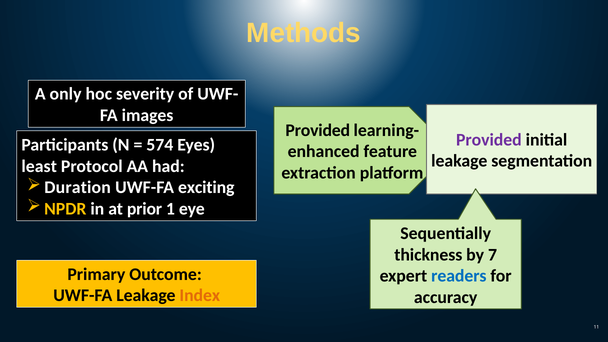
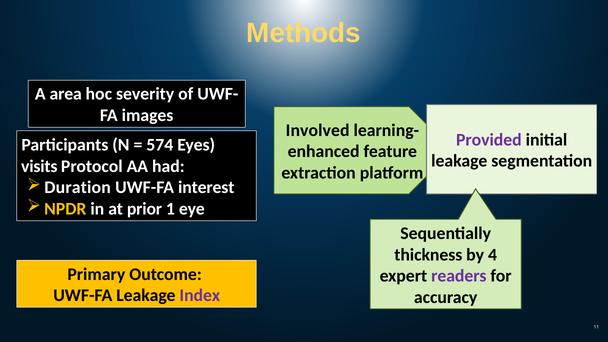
only: only -> area
Provided at (318, 130): Provided -> Involved
least: least -> visits
exciting: exciting -> interest
7: 7 -> 4
readers colour: blue -> purple
Index colour: orange -> purple
